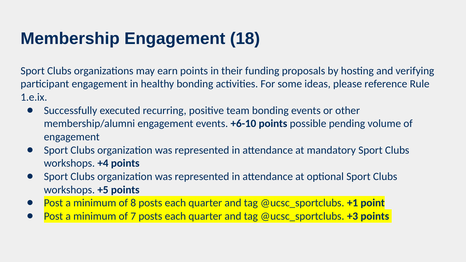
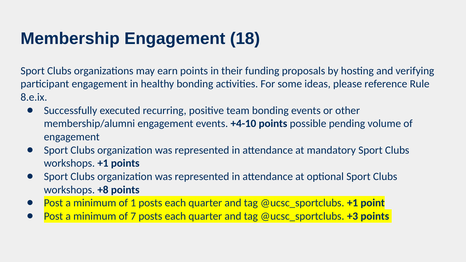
1.e.ix: 1.e.ix -> 8.e.ix
+6-10: +6-10 -> +4-10
workshops +4: +4 -> +1
+5: +5 -> +8
8: 8 -> 1
